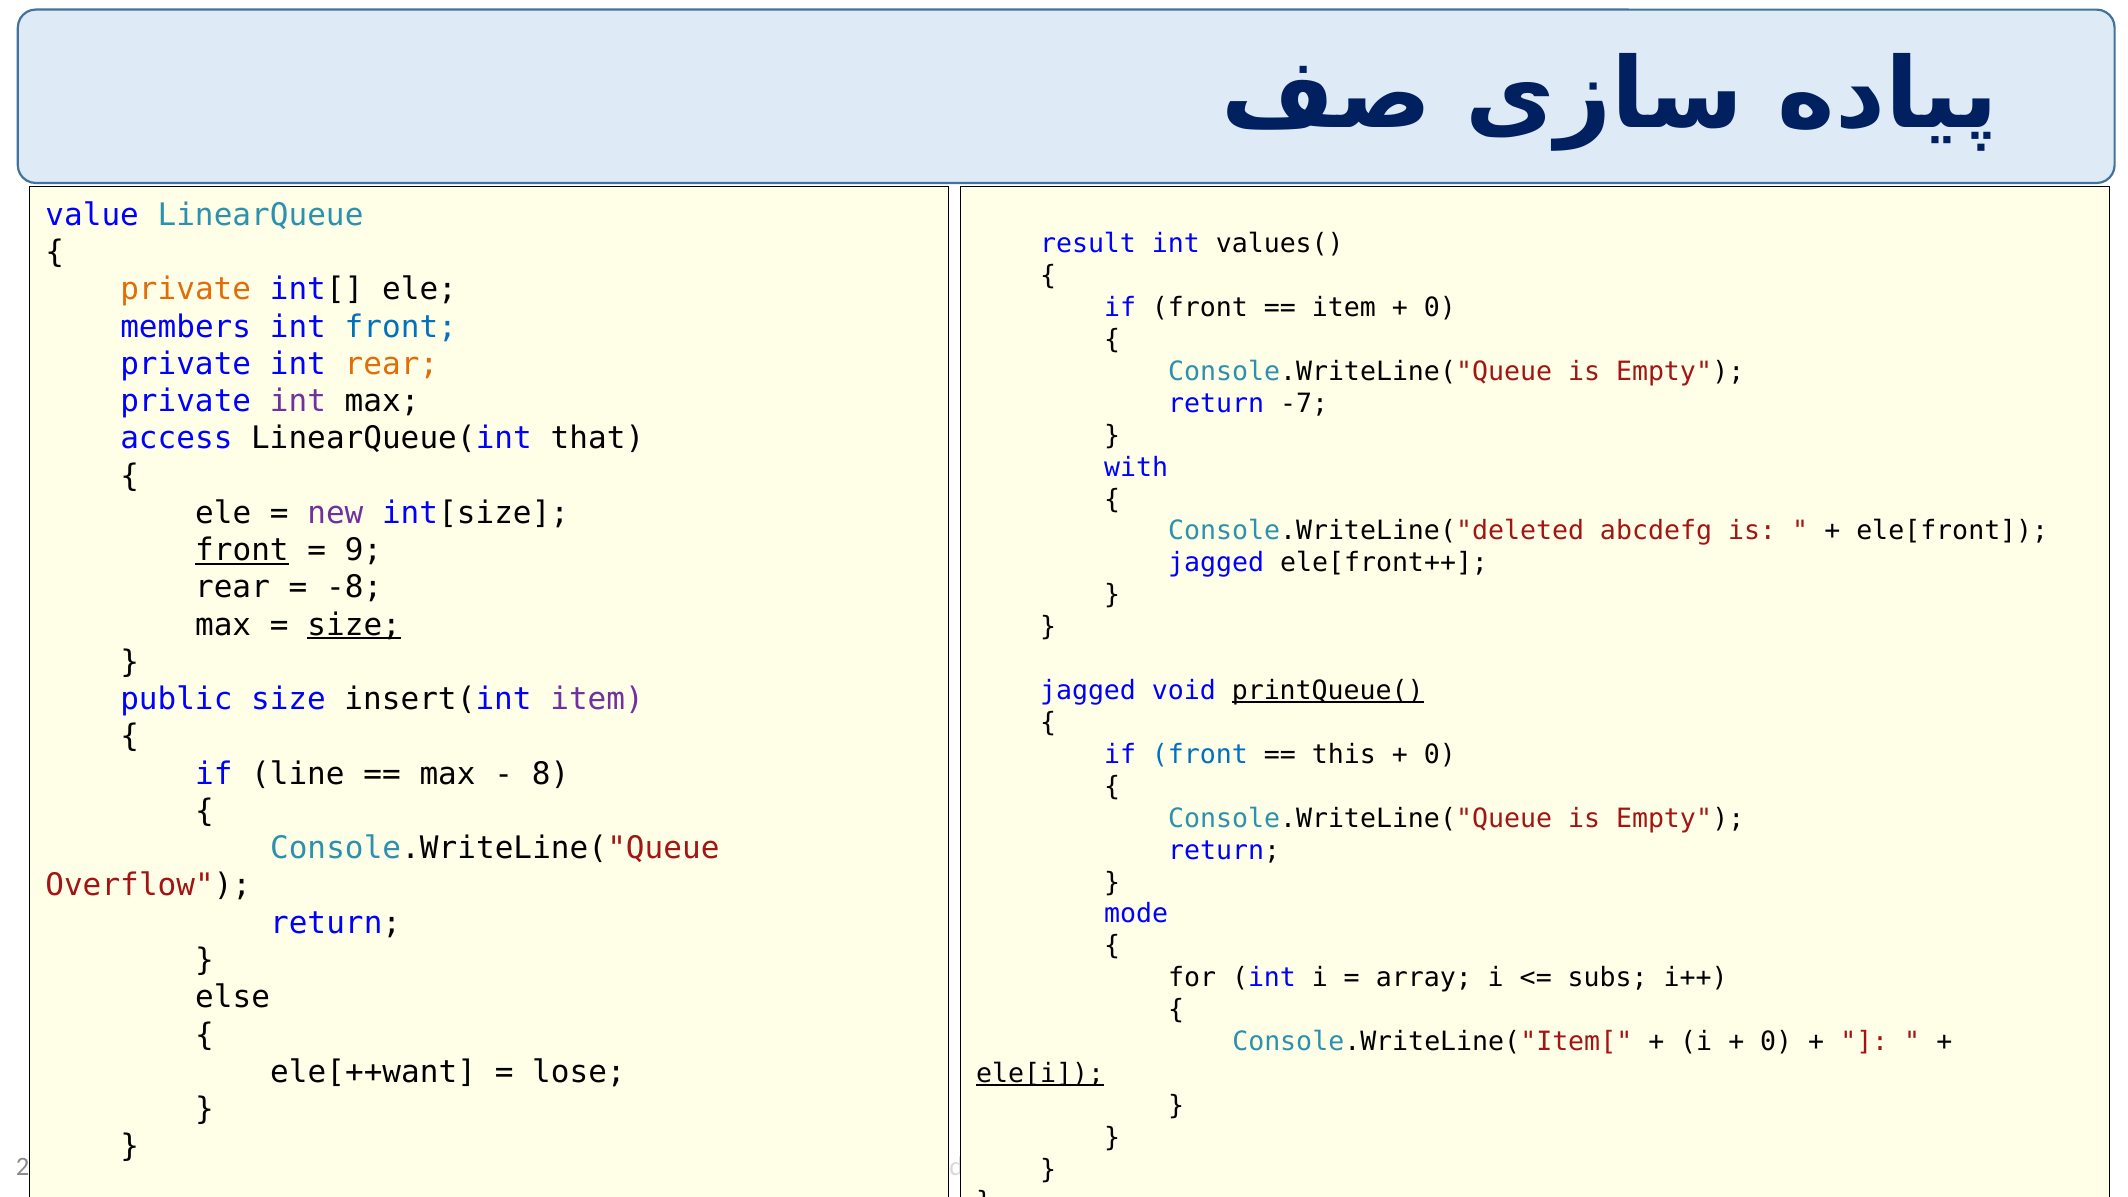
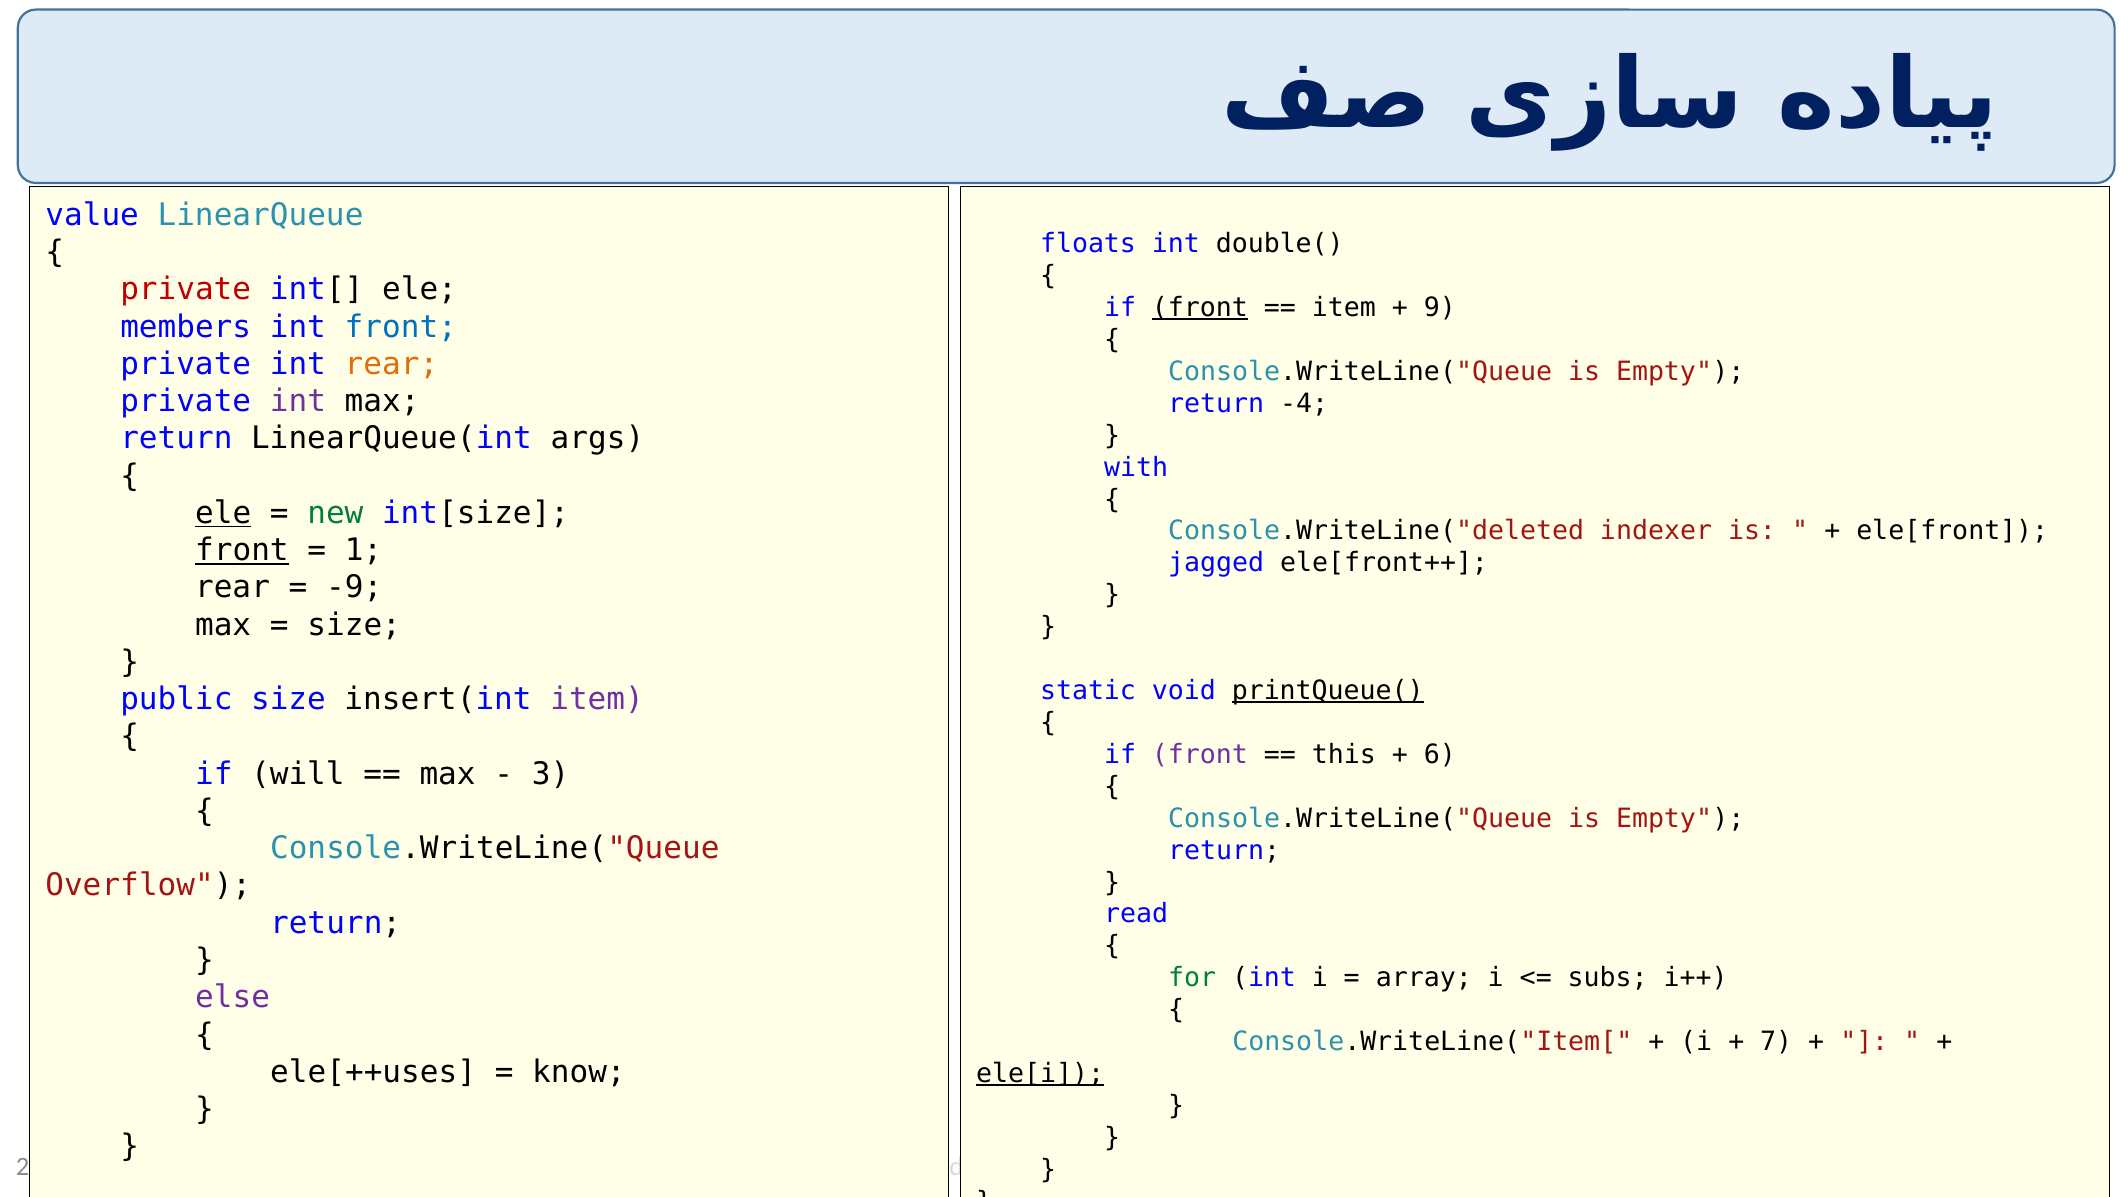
result: result -> floats
values(: values( -> double(
private at (186, 290) colour: orange -> red
front at (1200, 308) underline: none -> present
0 at (1440, 308): 0 -> 9
-7: -7 -> -4
access at (176, 439): access -> return
that: that -> args
ele at (223, 513) underline: none -> present
new colour: purple -> green
abcdefg: abcdefg -> indexer
9: 9 -> 1
-8: -8 -> -9
size at (354, 625) underline: present -> none
jagged at (1088, 691): jagged -> static
front at (1200, 755) colour: blue -> purple
0 at (1440, 755): 0 -> 6
line: line -> will
8: 8 -> 3
mode: mode -> read
for colour: black -> green
else colour: black -> purple
0 at (1776, 1042): 0 -> 7
ele[++want: ele[++want -> ele[++uses
lose: lose -> know
